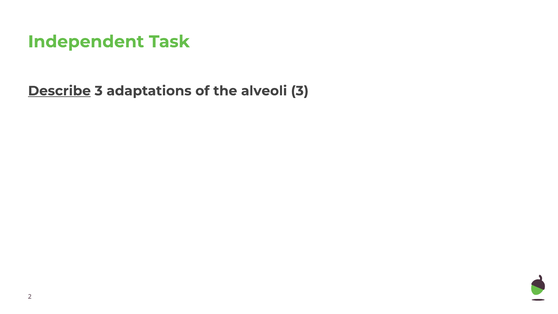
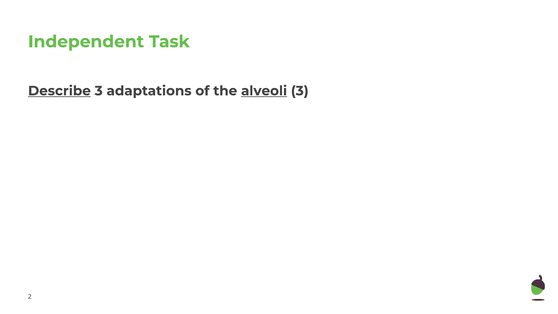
alveoli underline: none -> present
